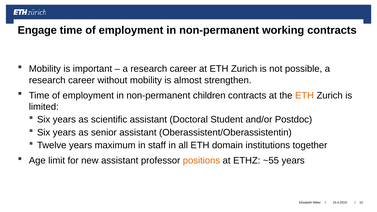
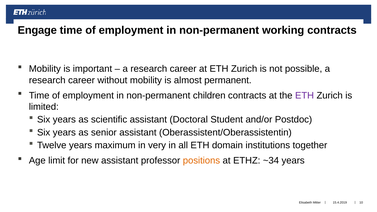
strengthen: strengthen -> permanent
ETH at (305, 95) colour: orange -> purple
staff: staff -> very
~55: ~55 -> ~34
